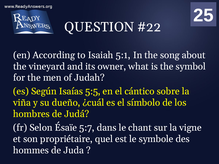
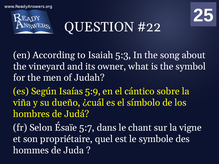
5:1: 5:1 -> 5:3
5:5: 5:5 -> 5:9
